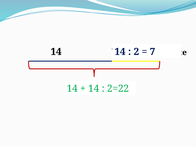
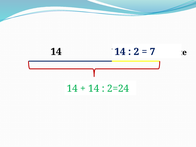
2=22: 2=22 -> 2=24
